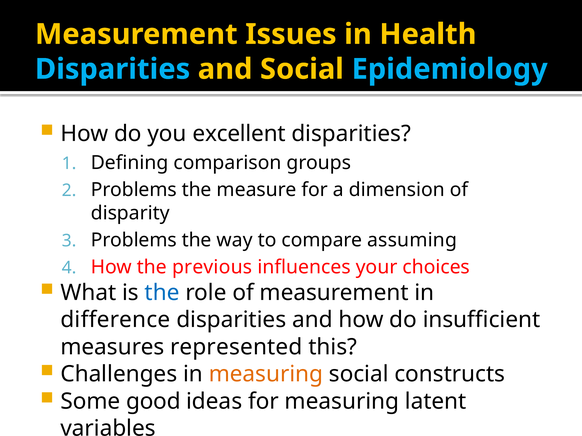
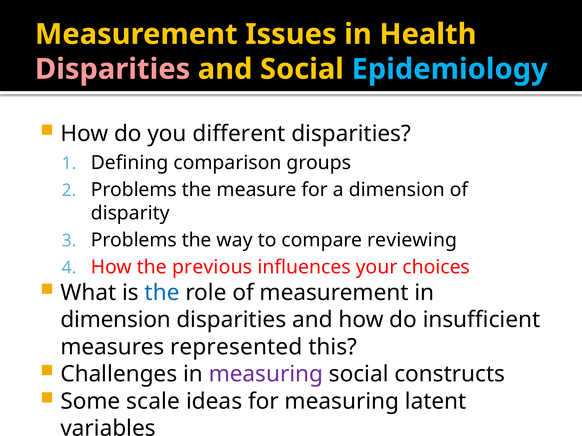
Disparities at (113, 69) colour: light blue -> pink
excellent: excellent -> different
assuming: assuming -> reviewing
difference at (115, 320): difference -> dimension
measuring at (266, 375) colour: orange -> purple
good: good -> scale
